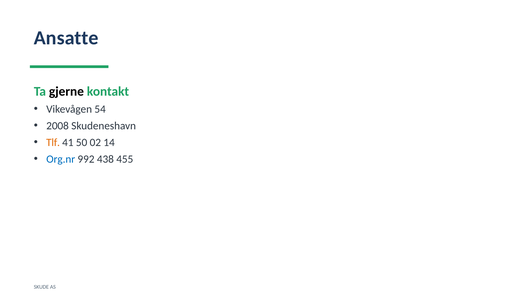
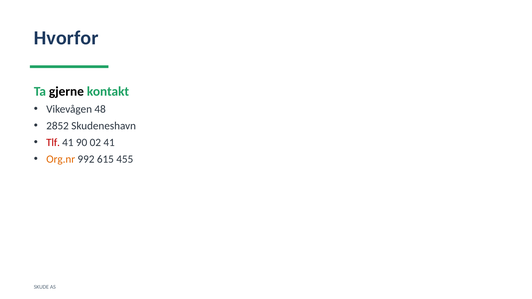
Ansatte: Ansatte -> Hvorfor
54: 54 -> 48
2008: 2008 -> 2852
Tlf colour: orange -> red
50: 50 -> 90
02 14: 14 -> 41
Org.nr colour: blue -> orange
438: 438 -> 615
